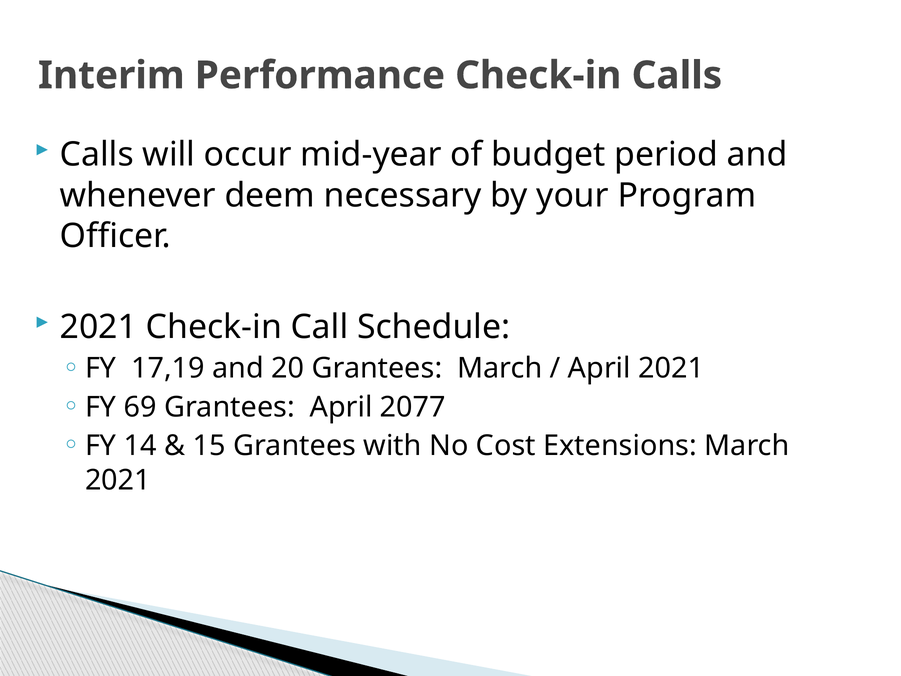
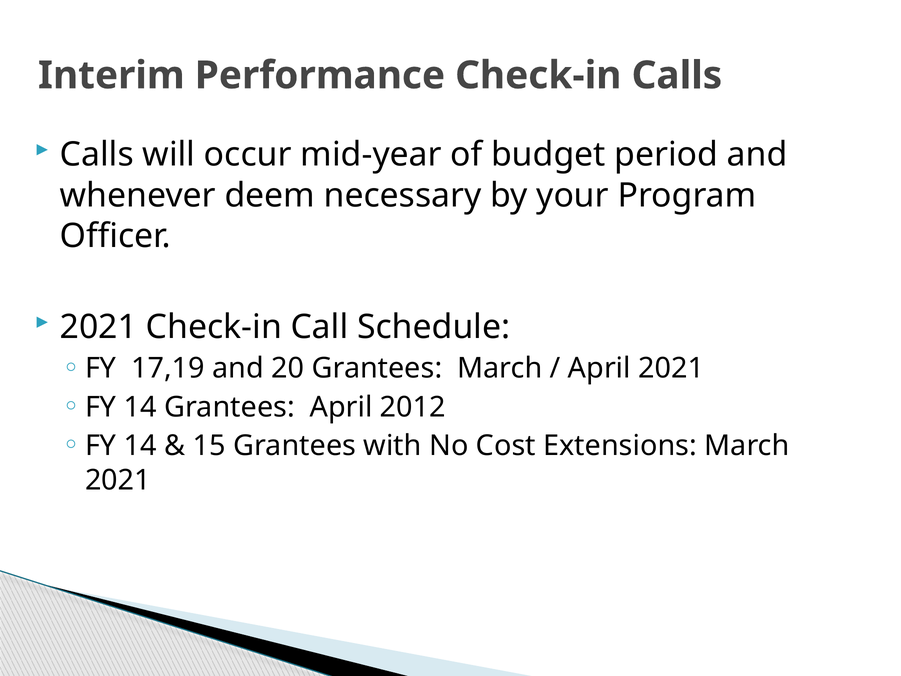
69 at (140, 407): 69 -> 14
2077: 2077 -> 2012
